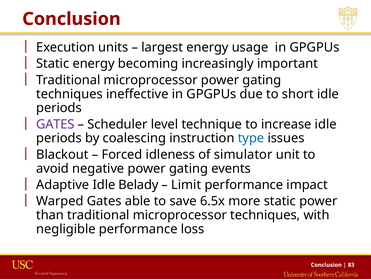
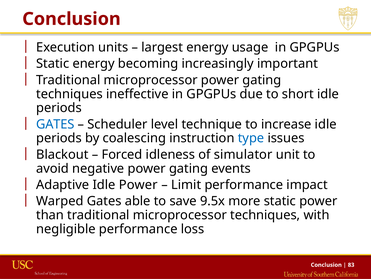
GATES at (55, 124) colour: purple -> blue
Idle Belady: Belady -> Power
6.5x: 6.5x -> 9.5x
